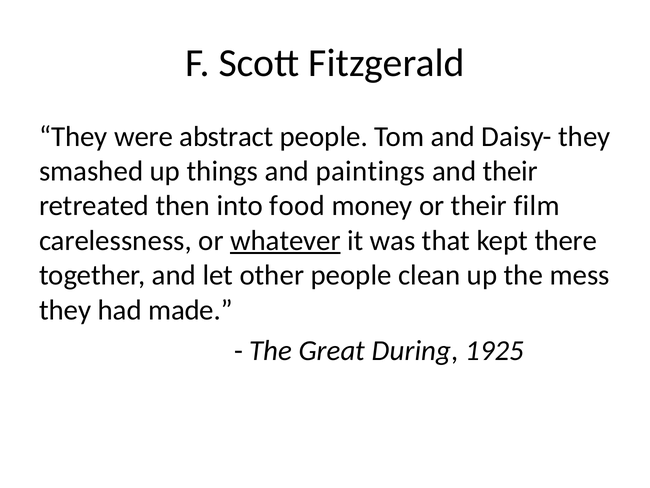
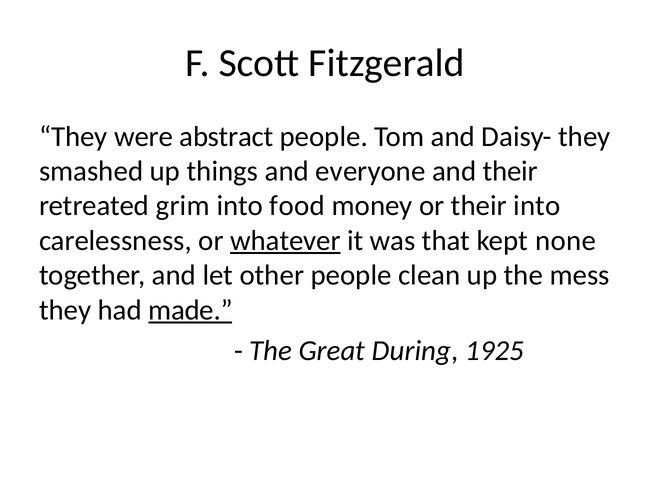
paintings: paintings -> everyone
then: then -> grim
their film: film -> into
there: there -> none
made underline: none -> present
